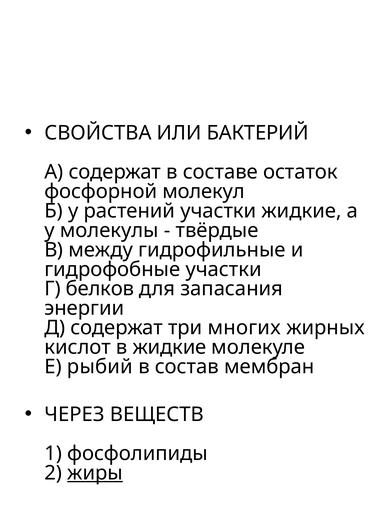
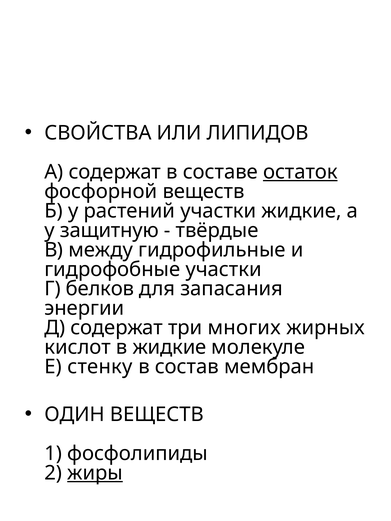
БАКТЕРИЙ: БАКТЕРИЙ -> ЛИПИДОВ
остаток underline: none -> present
фосфорной молекул: молекул -> веществ
молекулы: молекулы -> защитную
рыбий: рыбий -> стенку
ЧЕРЕЗ: ЧЕРЕЗ -> ОДИН
